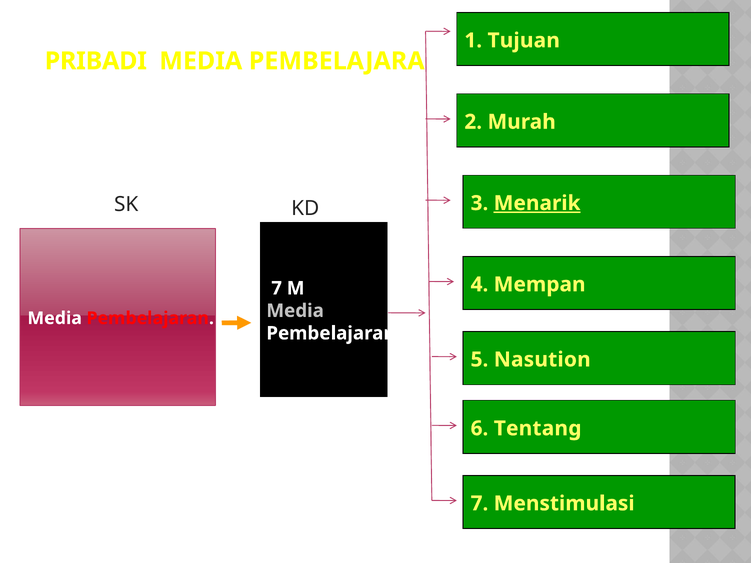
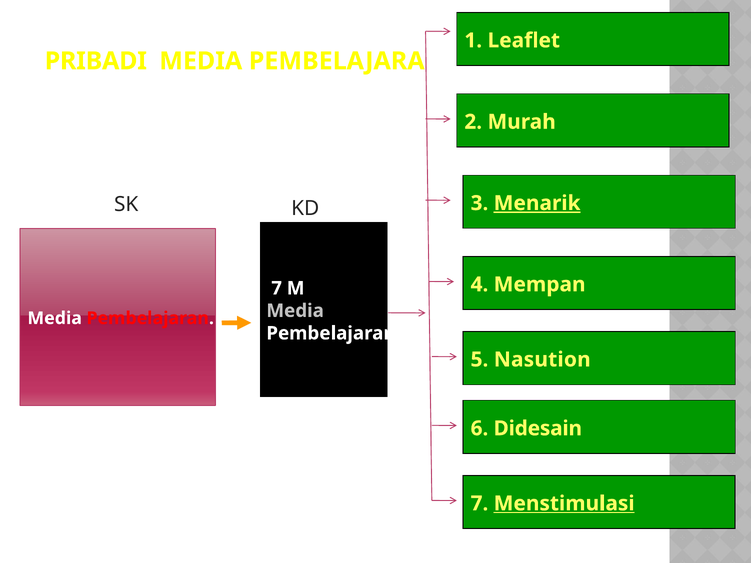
Tujuan: Tujuan -> Leaflet
Tentang: Tentang -> Didesain
Menstimulasi underline: none -> present
